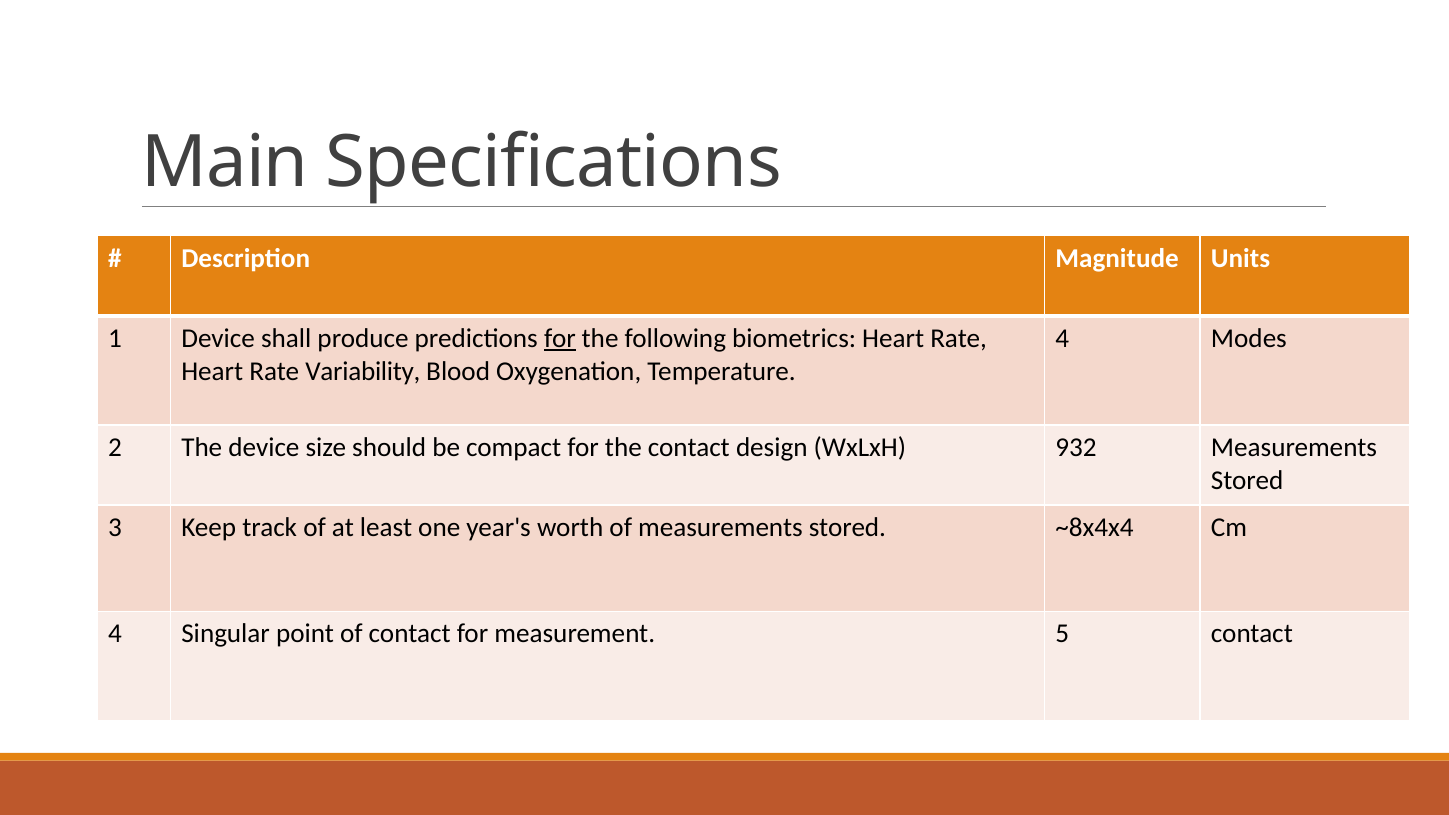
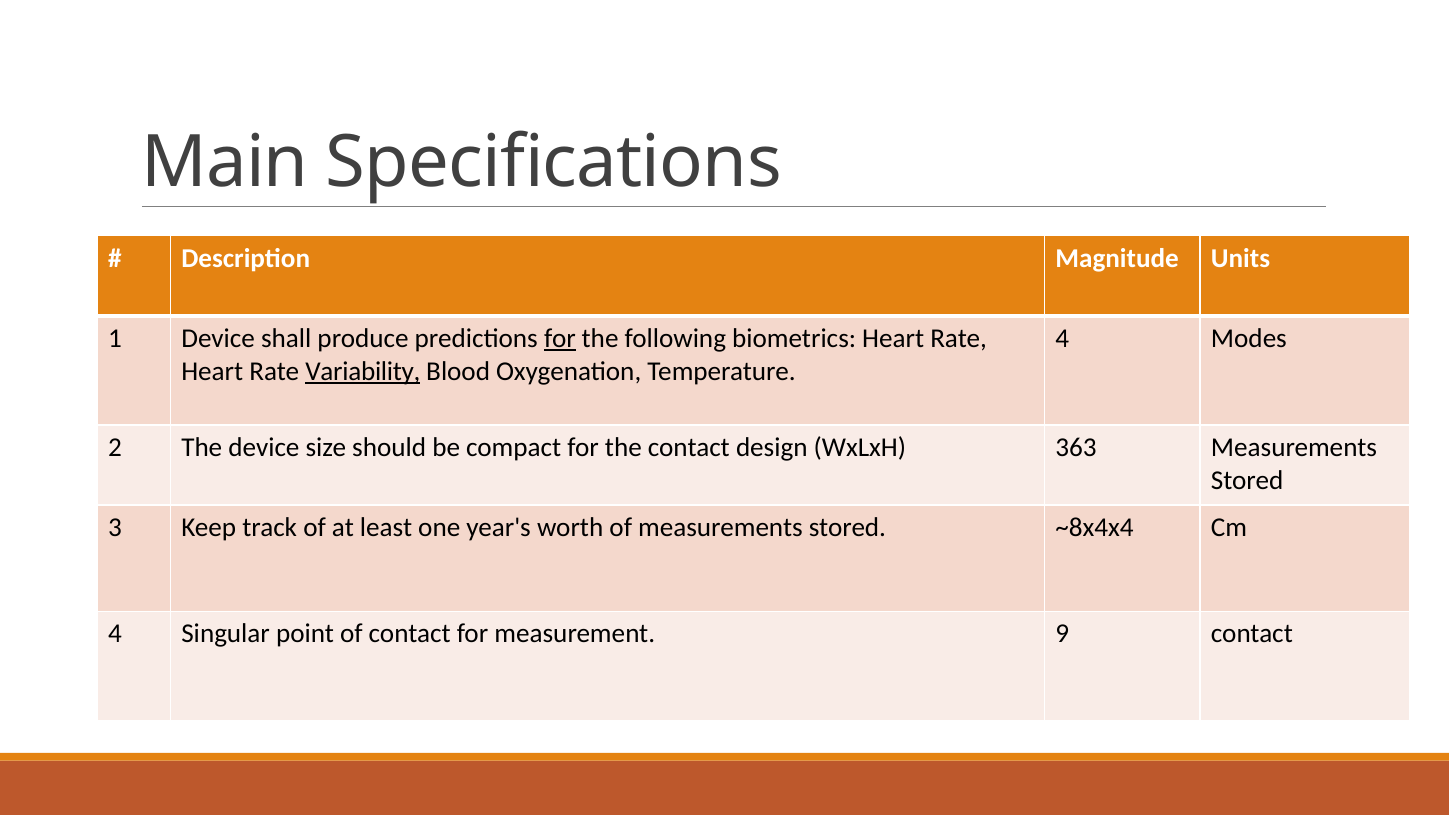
Variability underline: none -> present
932: 932 -> 363
5: 5 -> 9
